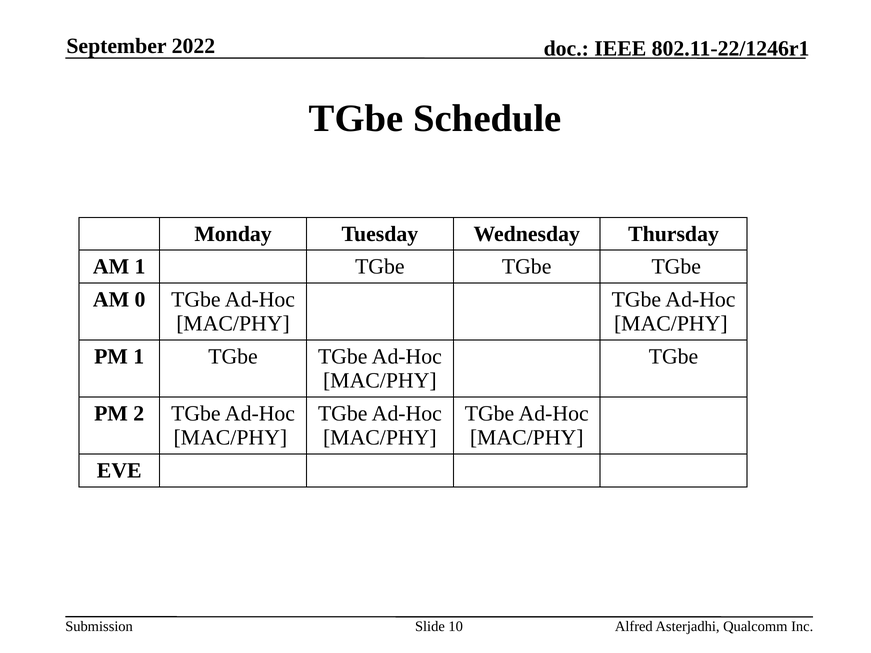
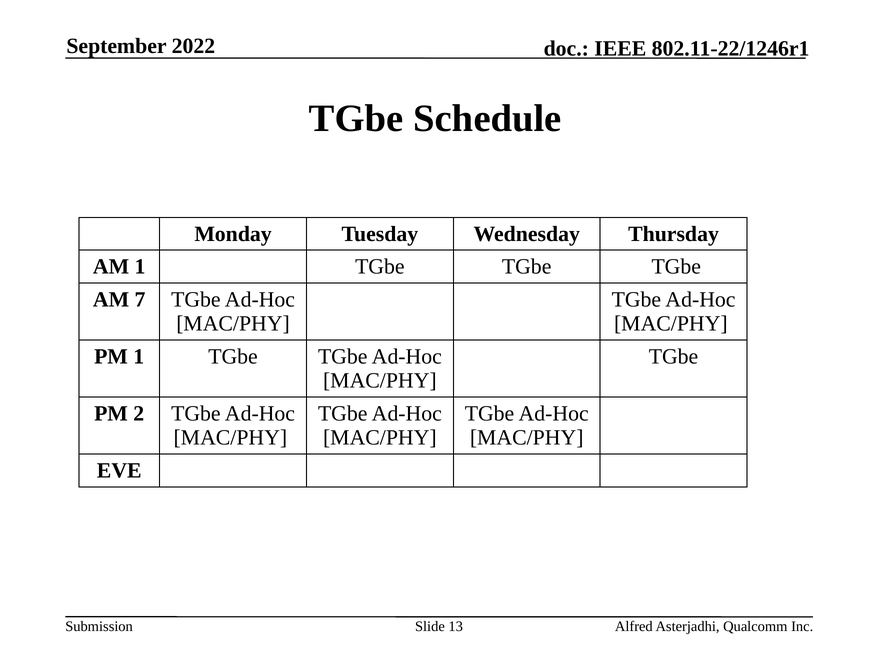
0: 0 -> 7
10: 10 -> 13
